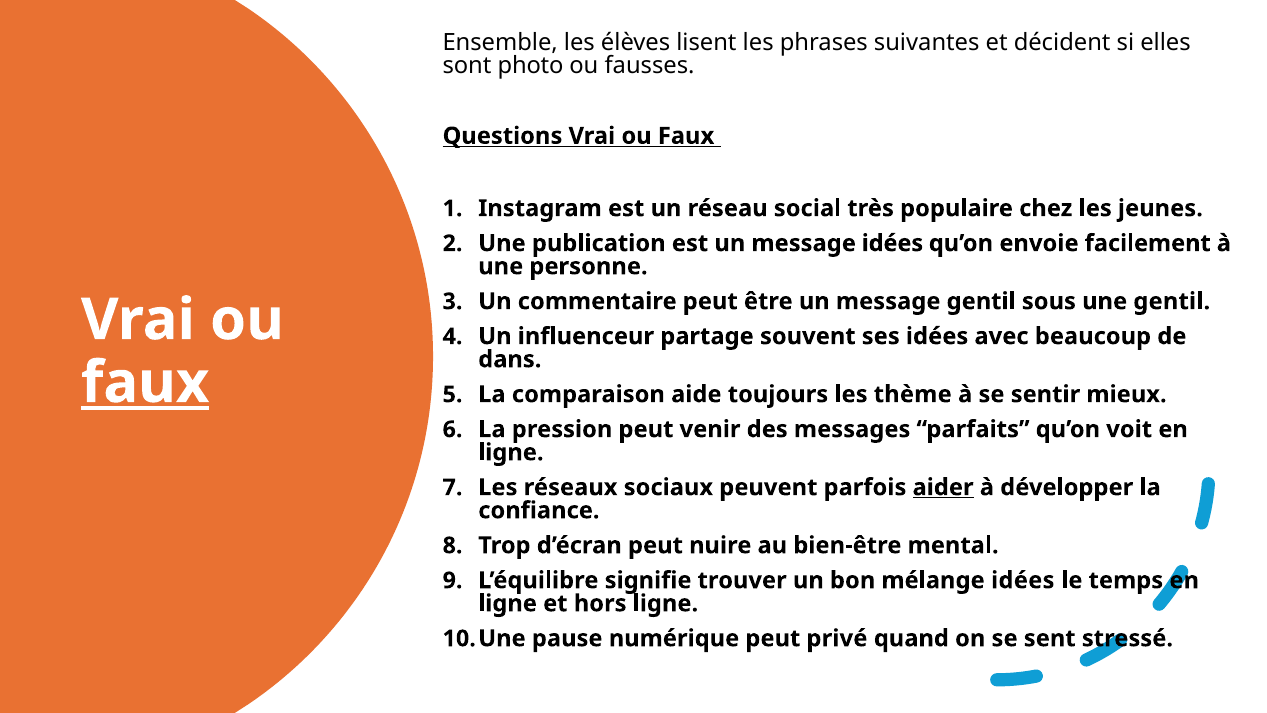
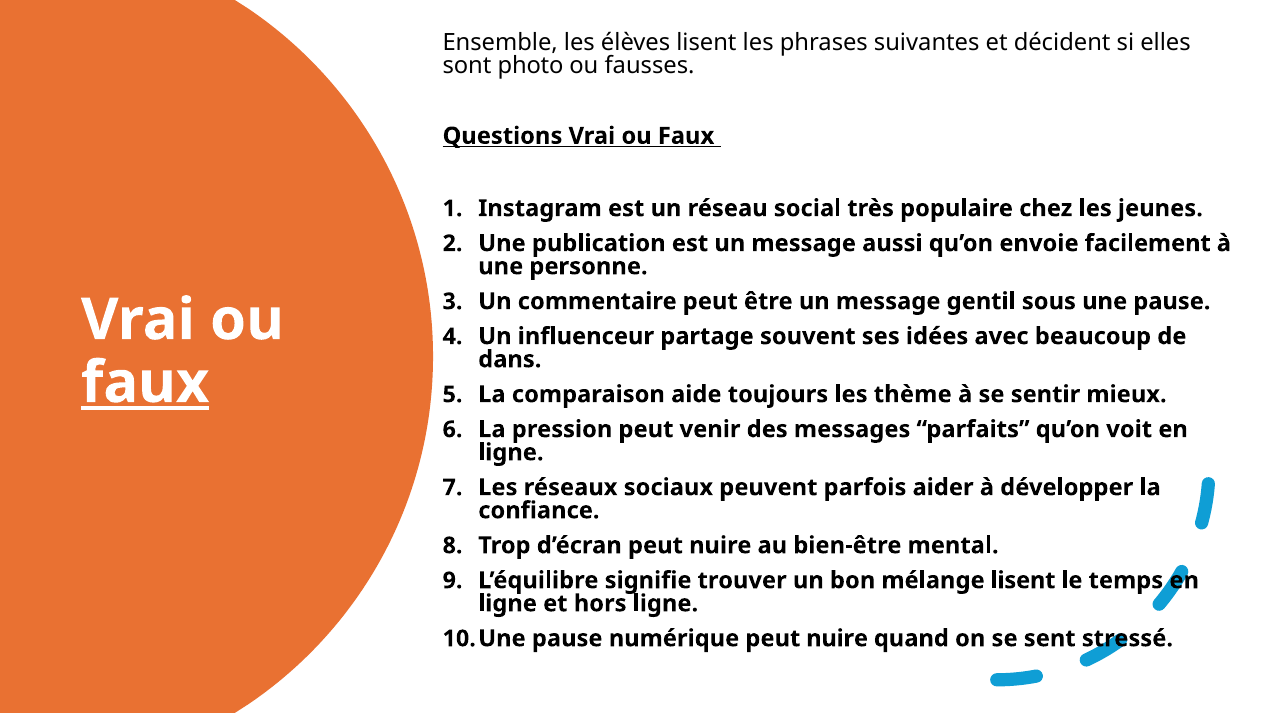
message idées: idées -> aussi
une gentil: gentil -> pause
aider underline: present -> none
mélange idées: idées -> lisent
numérique peut privé: privé -> nuire
